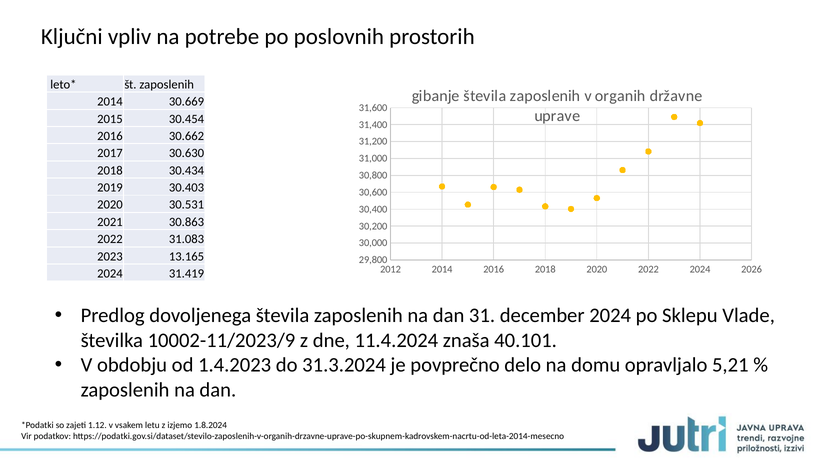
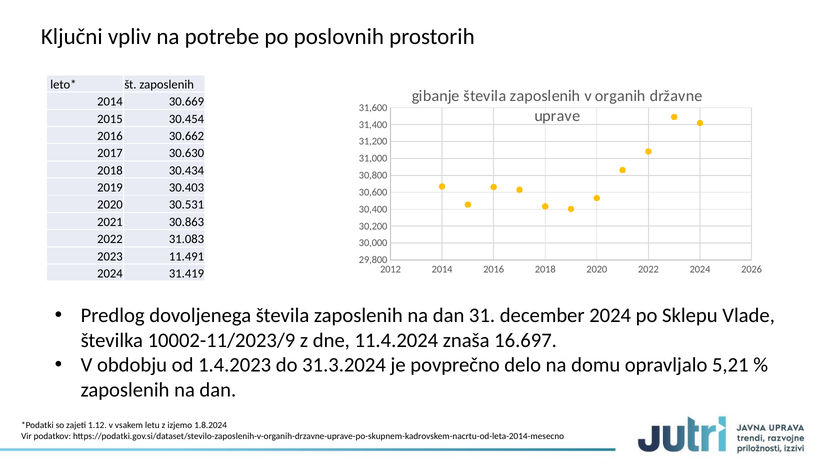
13.165: 13.165 -> 11.491
40.101: 40.101 -> 16.697
